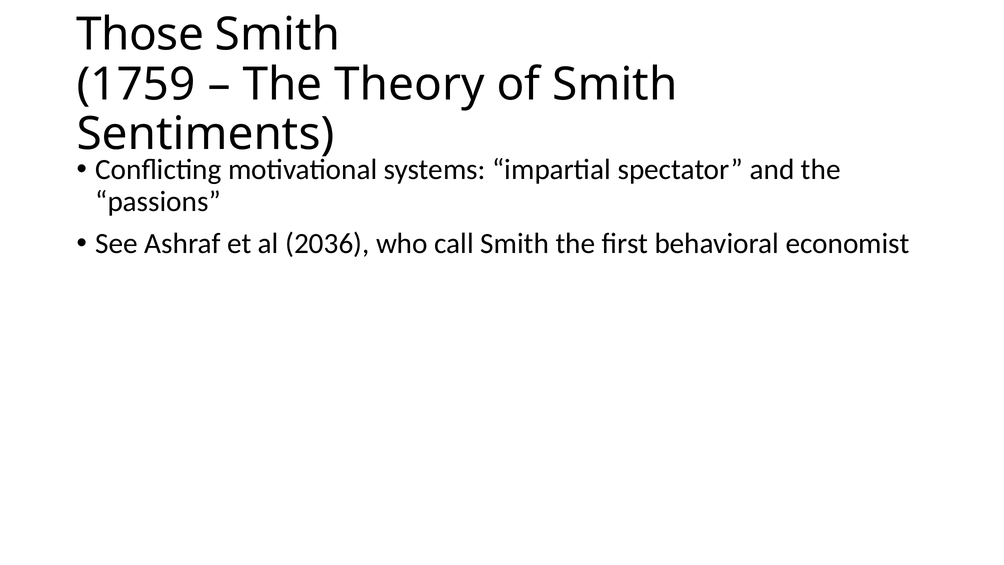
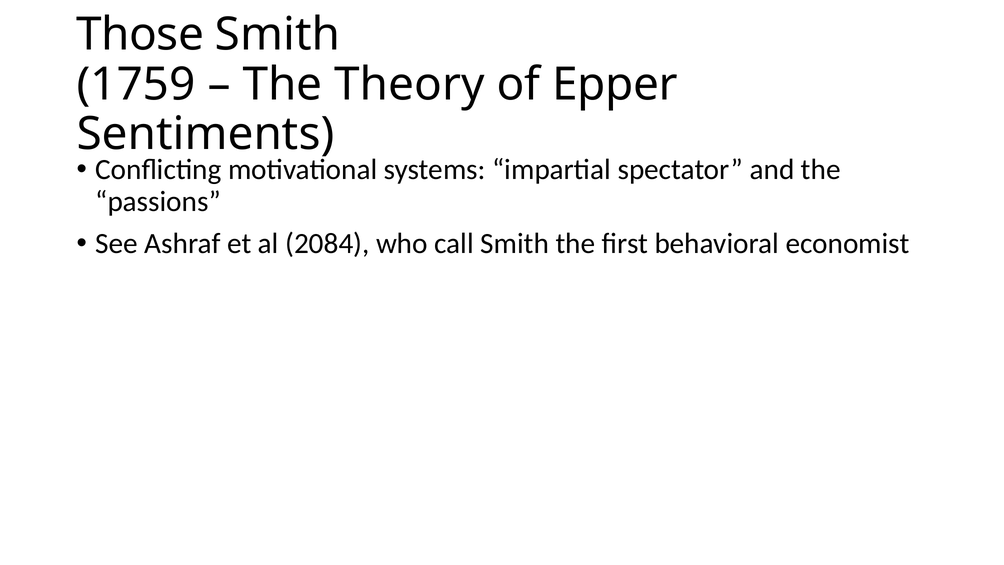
of Smith: Smith -> Epper
2036: 2036 -> 2084
